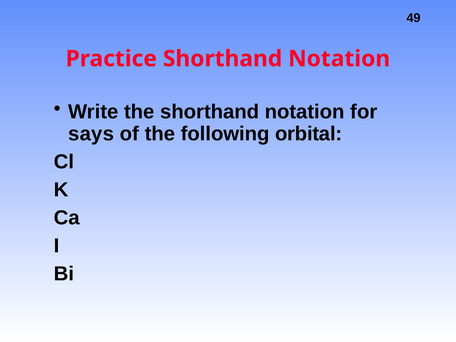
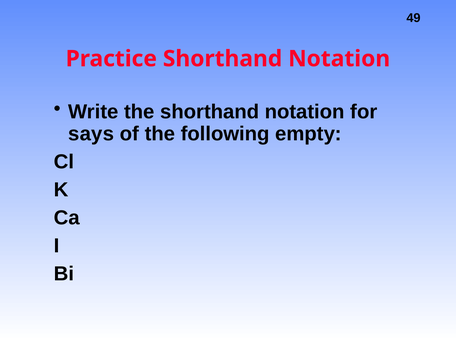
orbital: orbital -> empty
